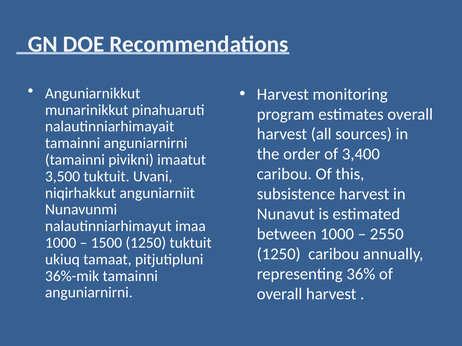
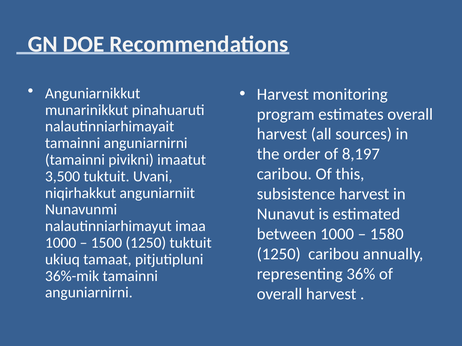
3,400: 3,400 -> 8,197
2550: 2550 -> 1580
